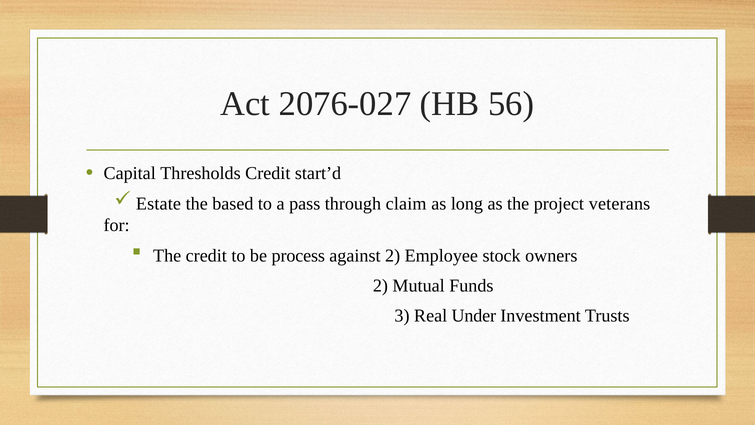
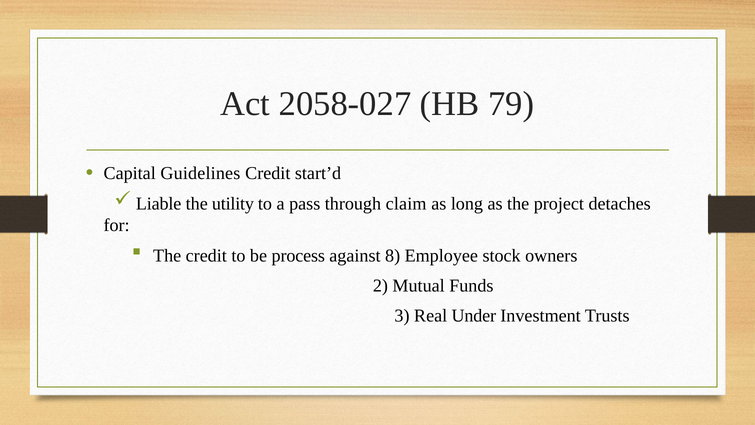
2076-027: 2076-027 -> 2058-027
56: 56 -> 79
Thresholds: Thresholds -> Guidelines
Estate: Estate -> Liable
based: based -> utility
veterans: veterans -> detaches
against 2: 2 -> 8
